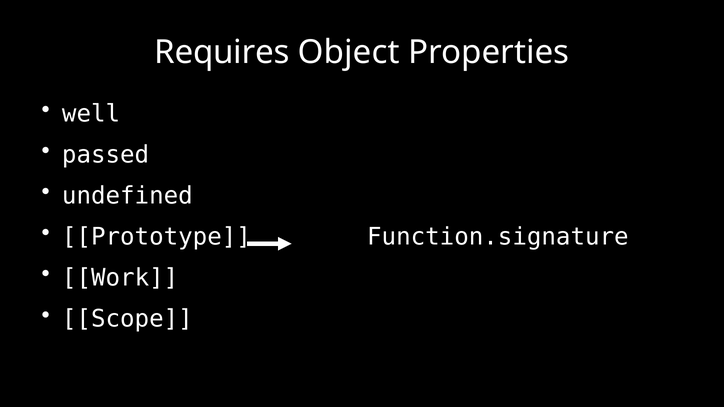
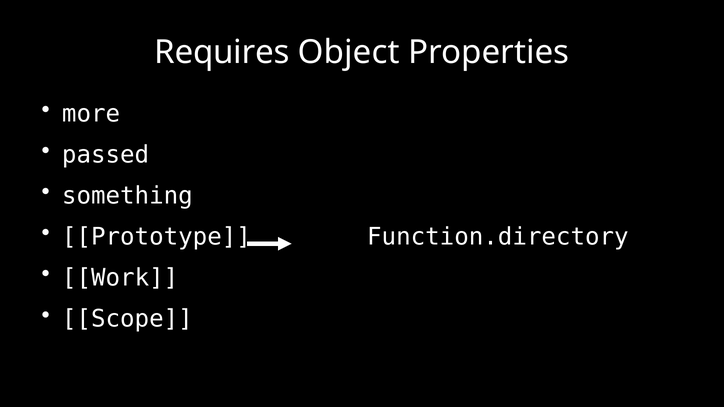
well: well -> more
undefined: undefined -> something
Function.signature: Function.signature -> Function.directory
